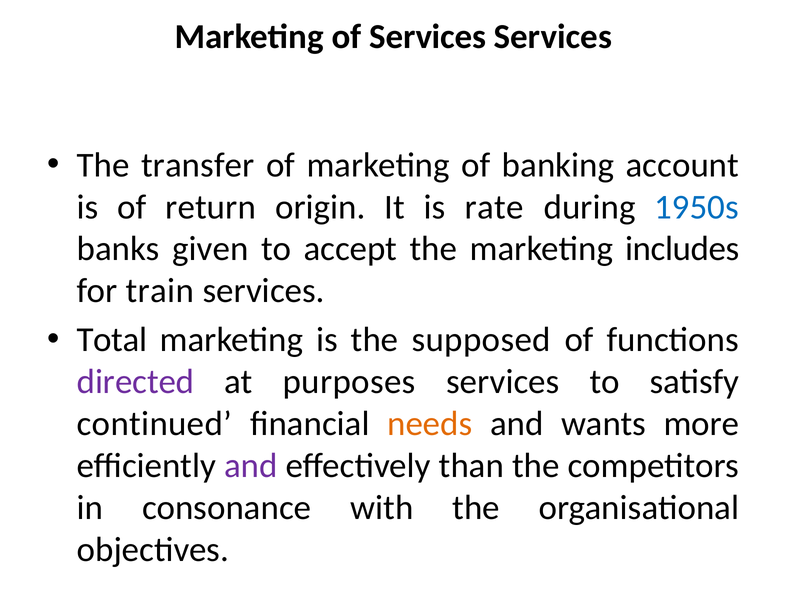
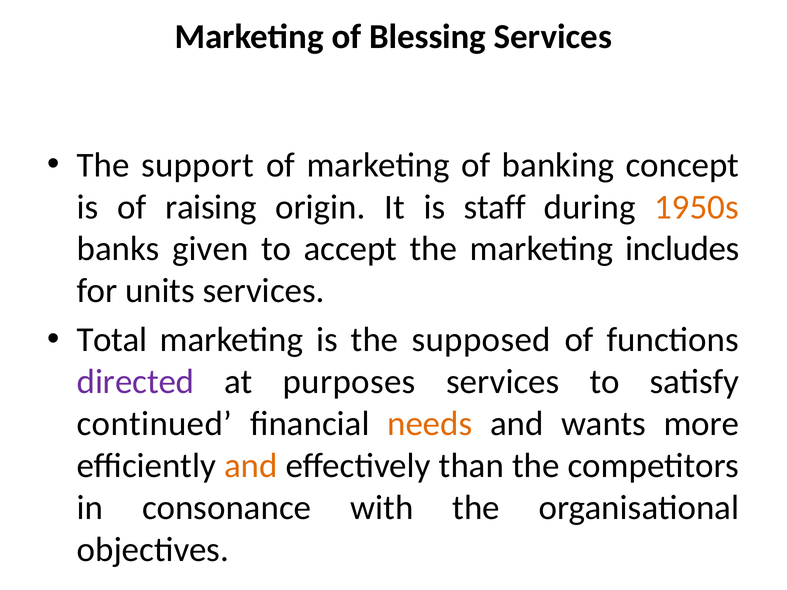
of Services: Services -> Blessing
transfer: transfer -> support
account: account -> concept
return: return -> raising
rate: rate -> staff
1950s colour: blue -> orange
train: train -> units
and at (251, 466) colour: purple -> orange
